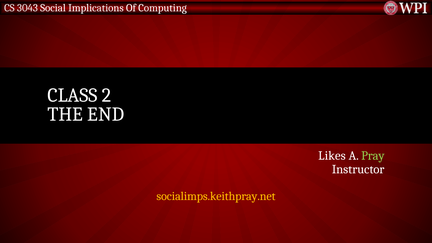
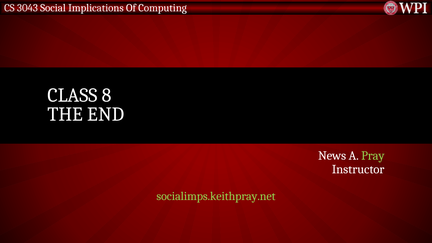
2: 2 -> 8
Likes: Likes -> News
socialimps.keithpray.net colour: yellow -> light green
